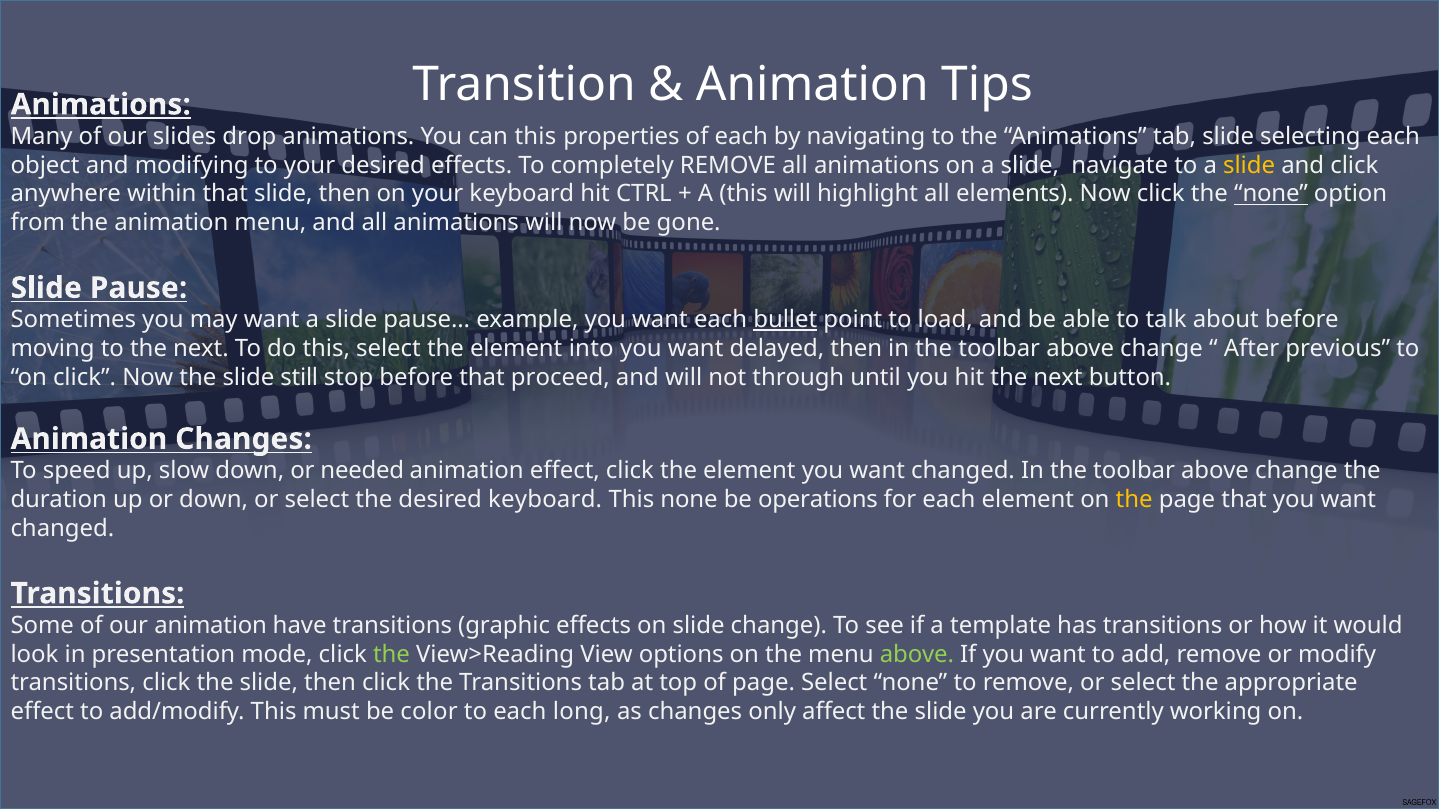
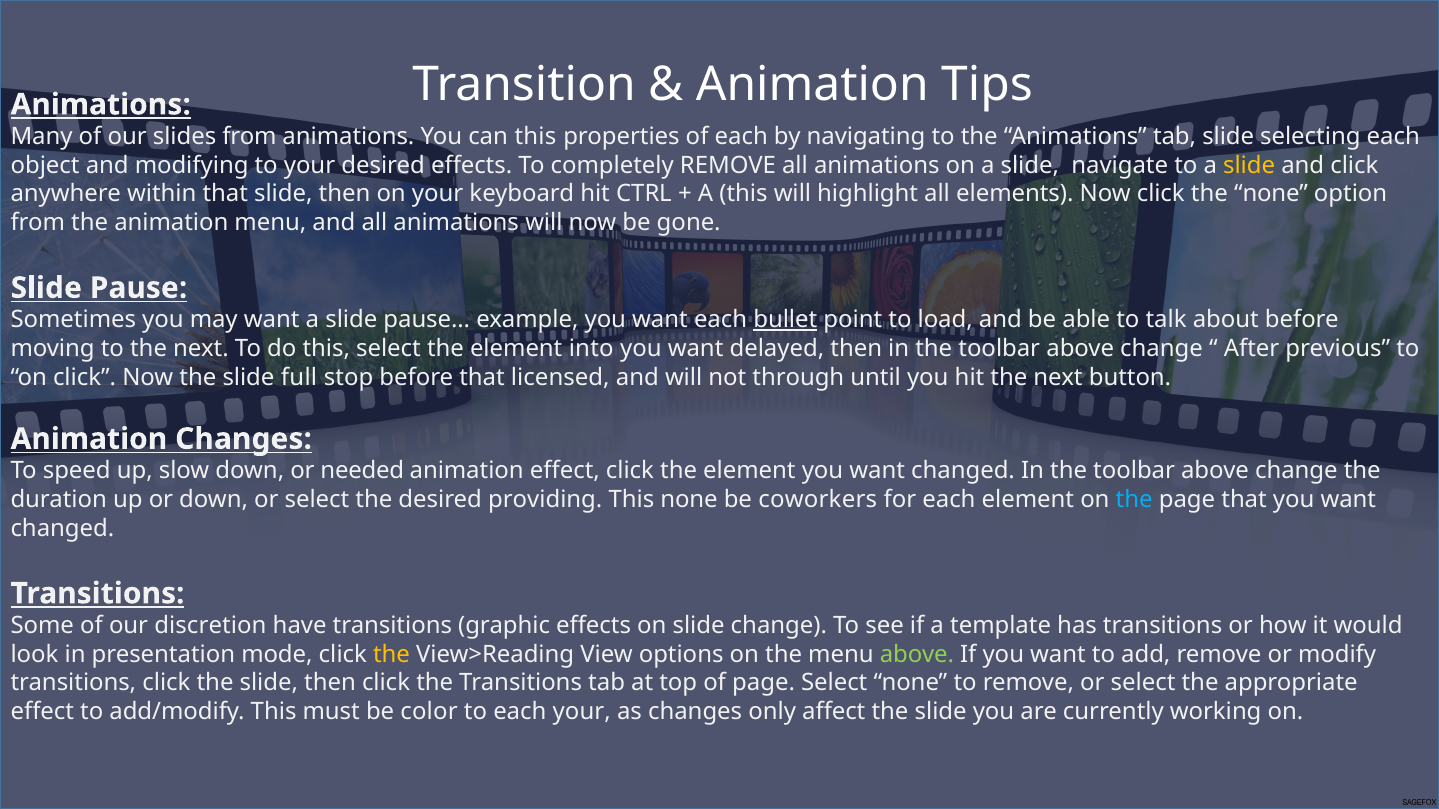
slides drop: drop -> from
none at (1271, 194) underline: present -> none
still: still -> full
proceed: proceed -> licensed
desired keyboard: keyboard -> providing
operations: operations -> coworkers
the at (1134, 500) colour: yellow -> light blue
our animation: animation -> discretion
the at (392, 655) colour: light green -> yellow
each long: long -> your
